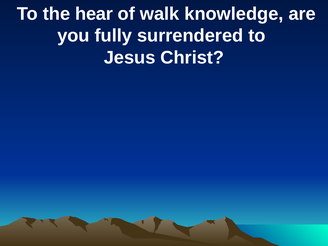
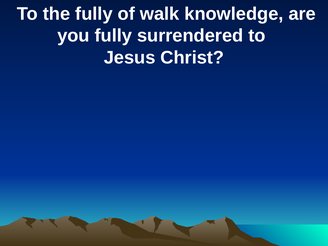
the hear: hear -> fully
